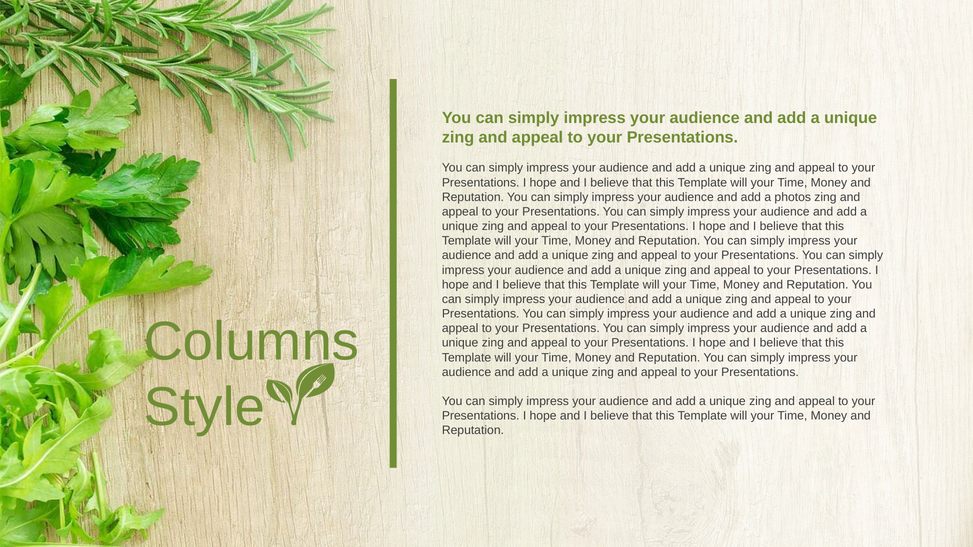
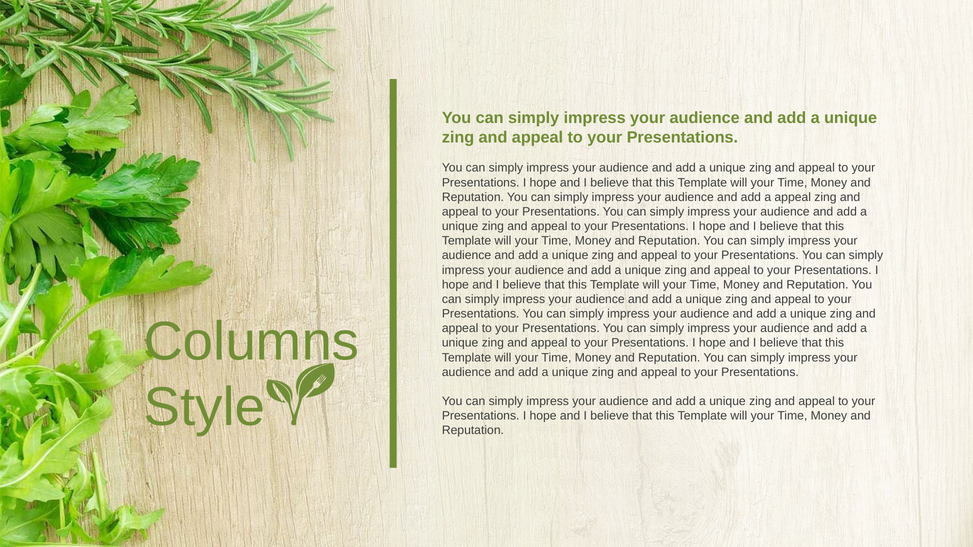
a photos: photos -> appeal
